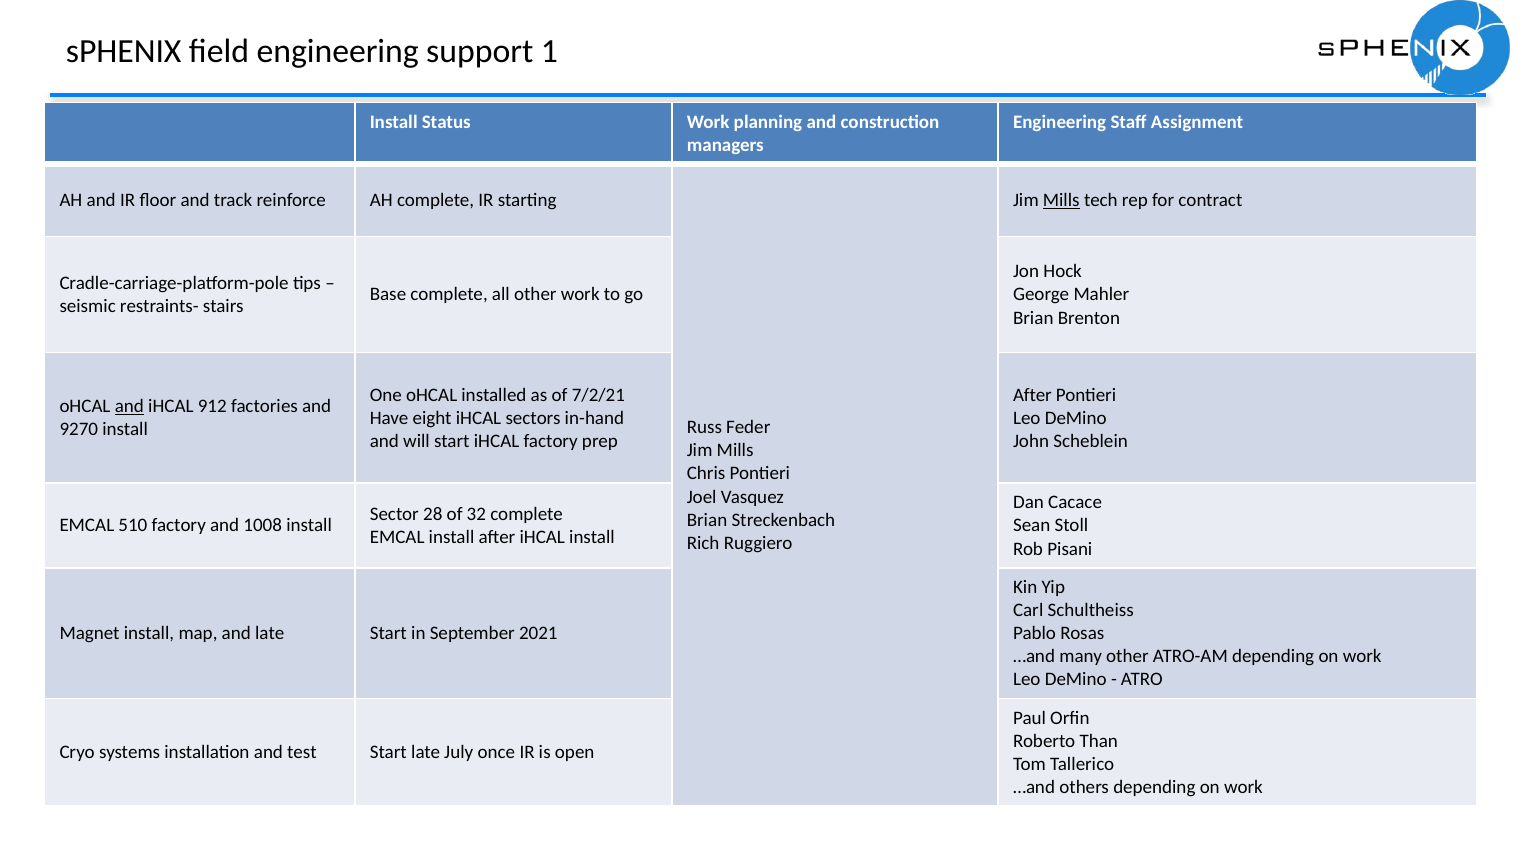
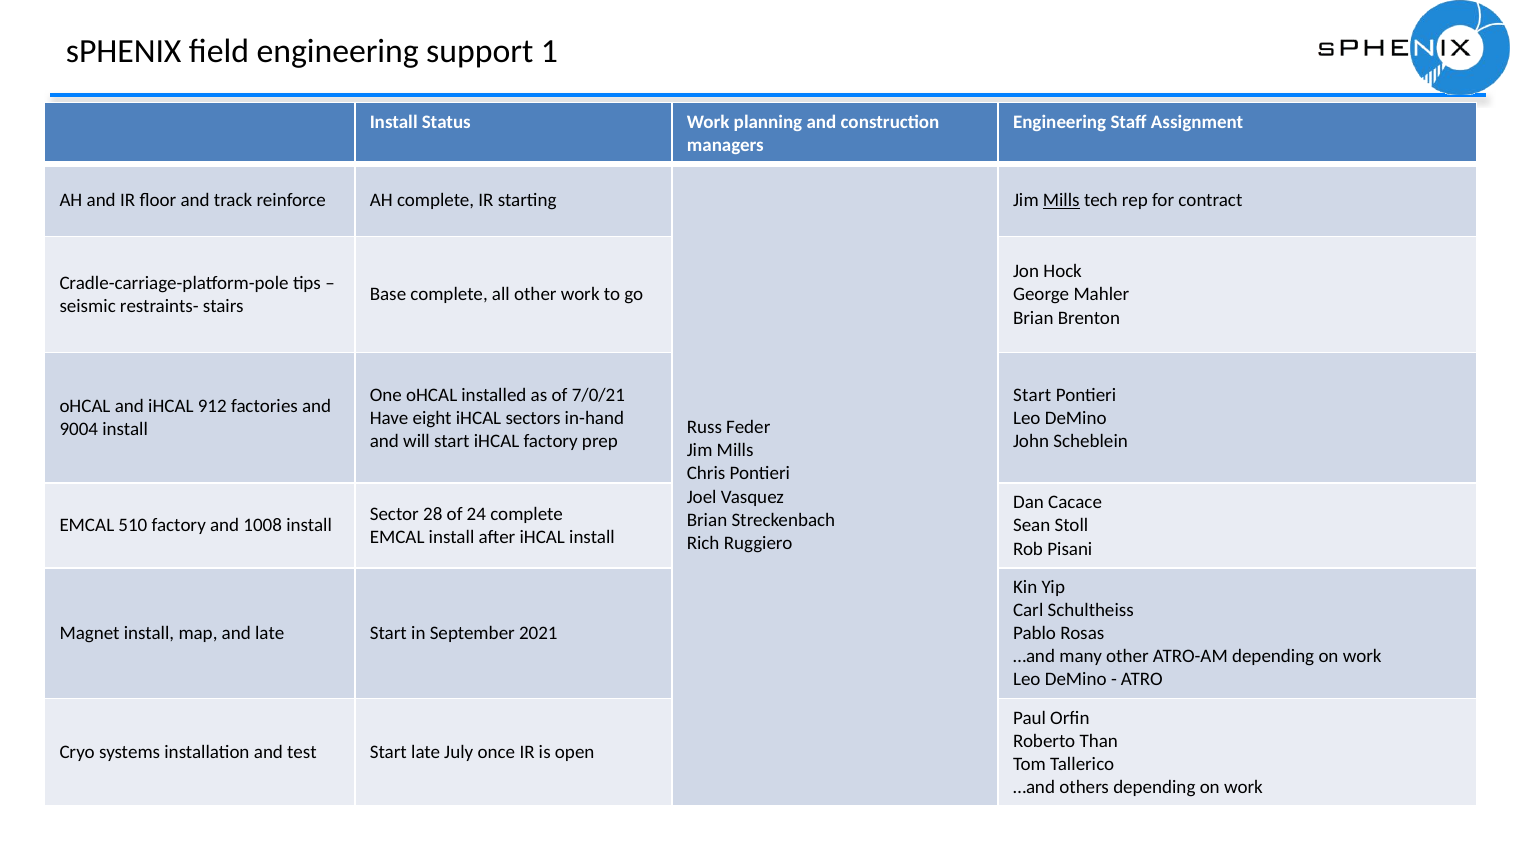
7/2/21: 7/2/21 -> 7/0/21
After at (1032, 395): After -> Start
and at (129, 407) underline: present -> none
9270: 9270 -> 9004
32: 32 -> 24
